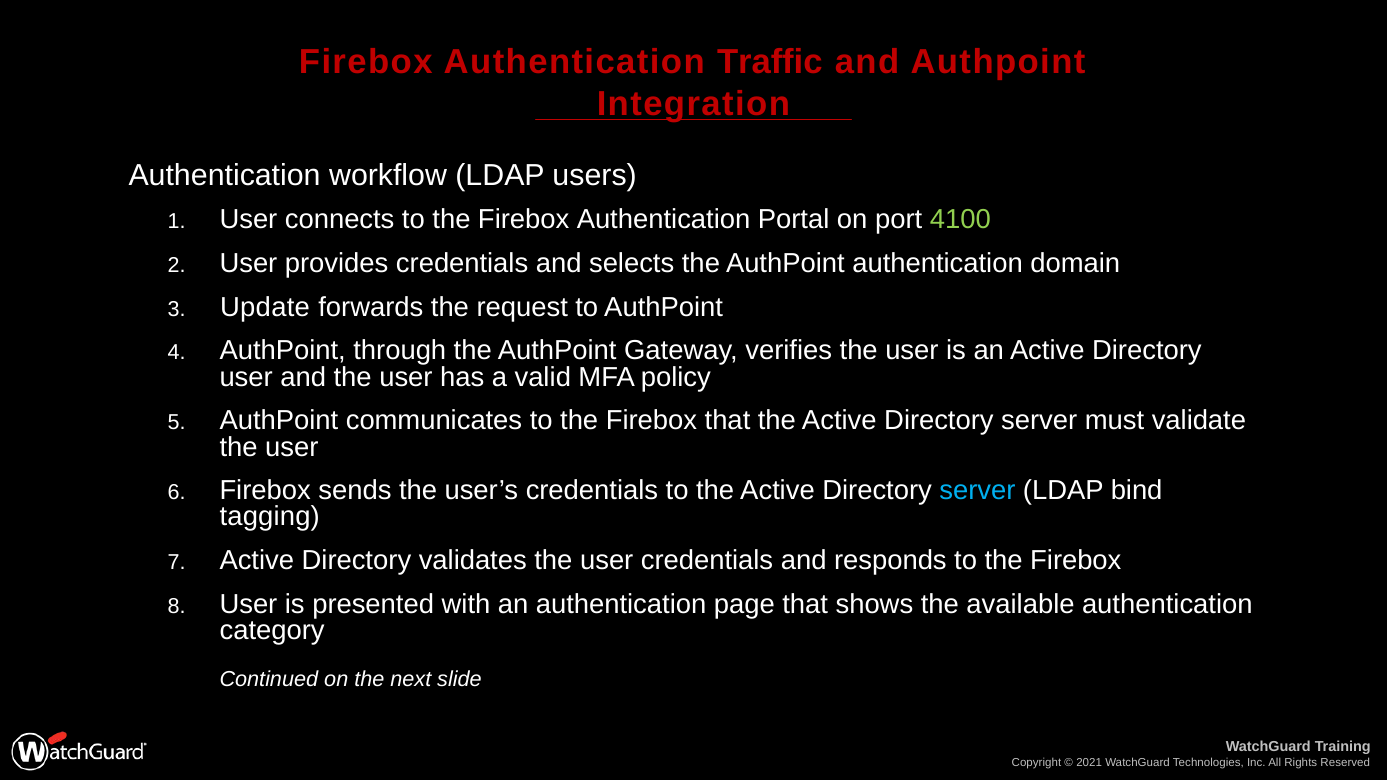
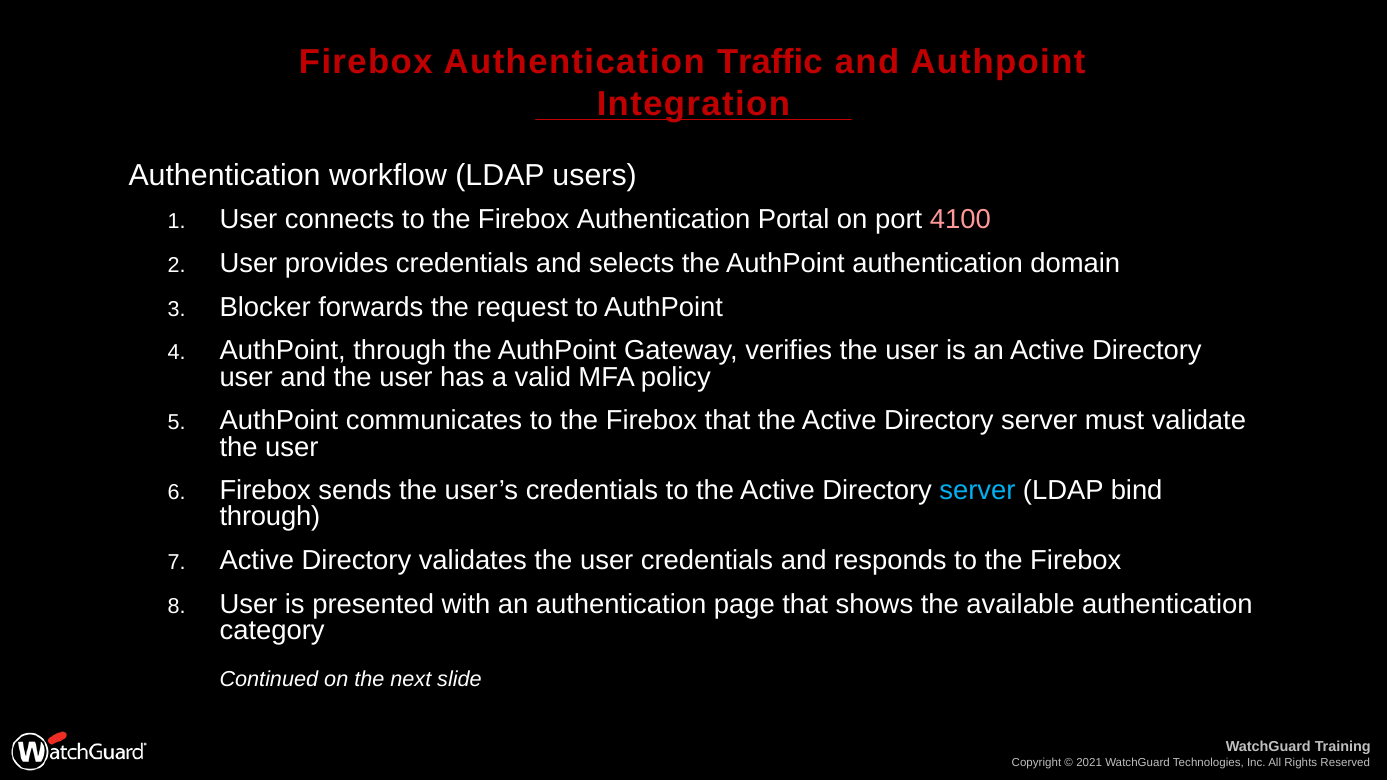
4100 colour: light green -> pink
Update: Update -> Blocker
tagging at (270, 517): tagging -> through
